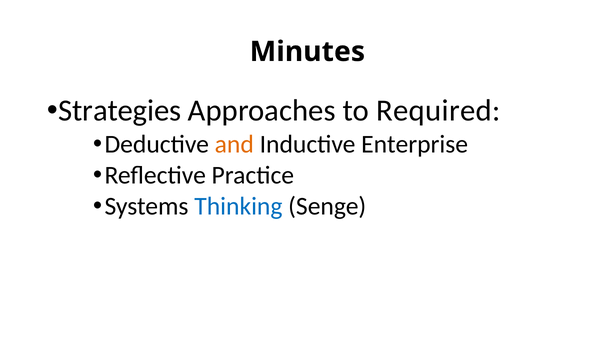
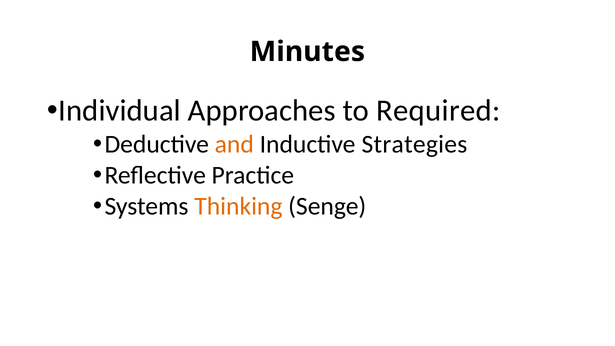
Strategies: Strategies -> Individual
Enterprise: Enterprise -> Strategies
Thinking colour: blue -> orange
